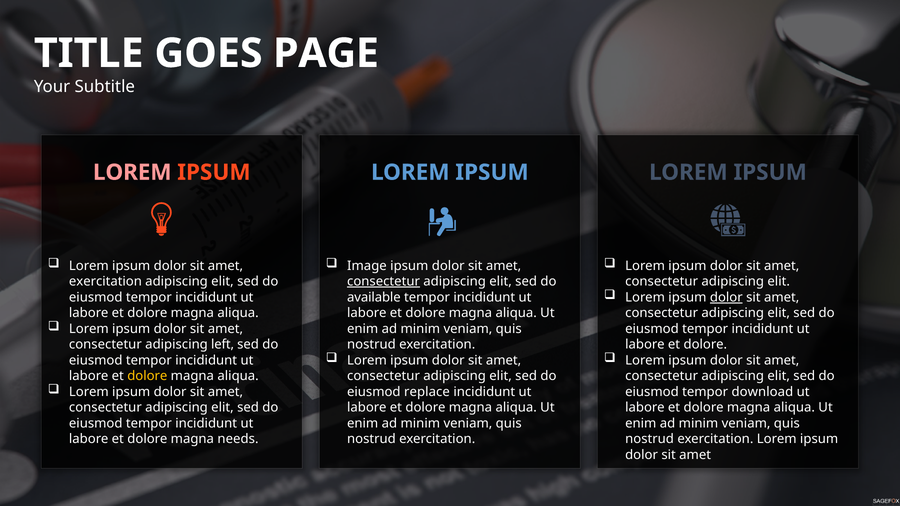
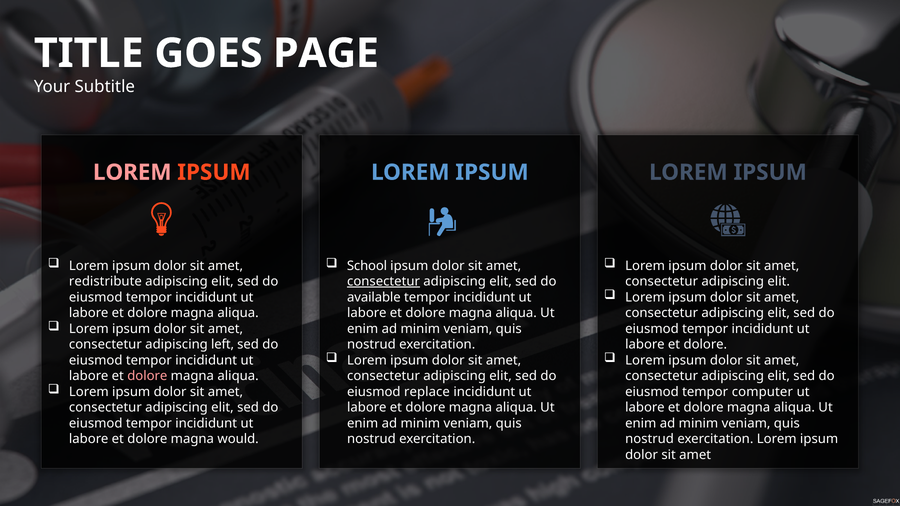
Image: Image -> School
exercitation at (105, 282): exercitation -> redistribute
dolor at (726, 297) underline: present -> none
dolore at (147, 376) colour: yellow -> pink
download: download -> computer
needs: needs -> would
